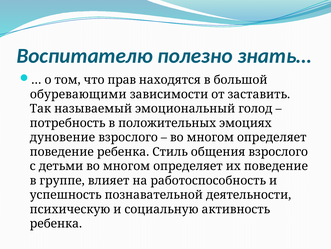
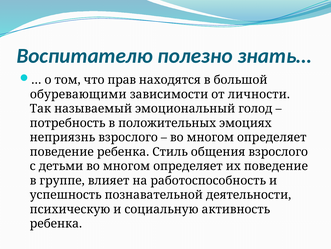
заставить: заставить -> личности
дуновение: дуновение -> неприязнь
